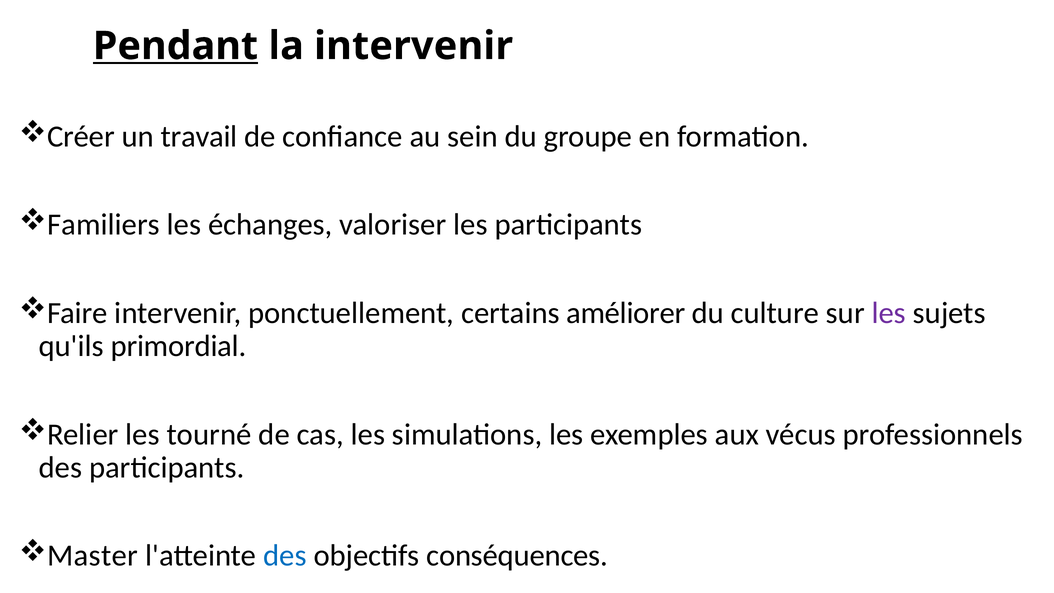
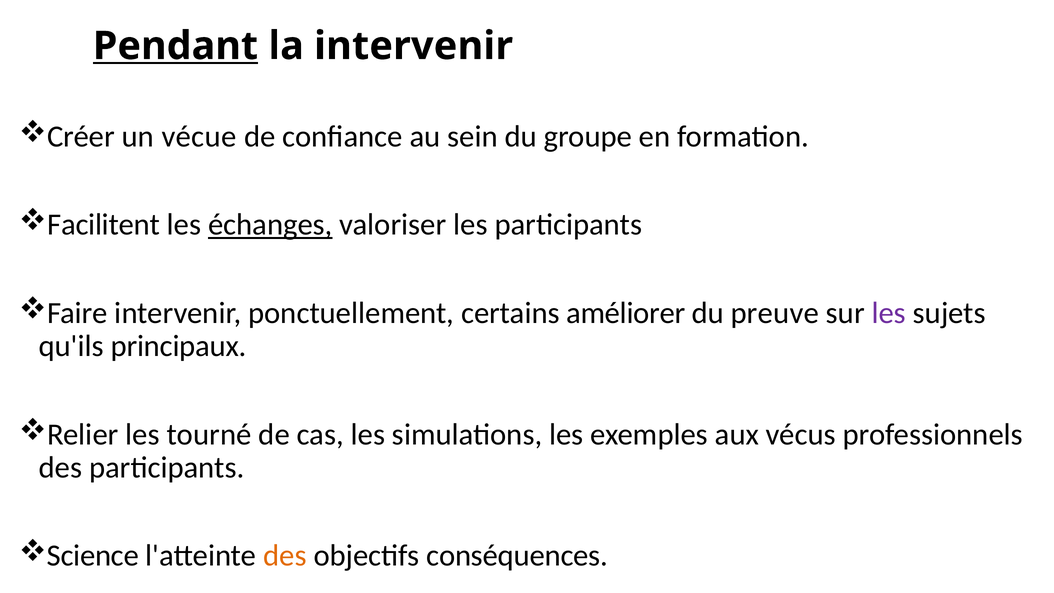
travail: travail -> vécue
Familiers: Familiers -> Facilitent
échanges underline: none -> present
culture: culture -> preuve
primordial: primordial -> principaux
Master: Master -> Science
des at (285, 556) colour: blue -> orange
